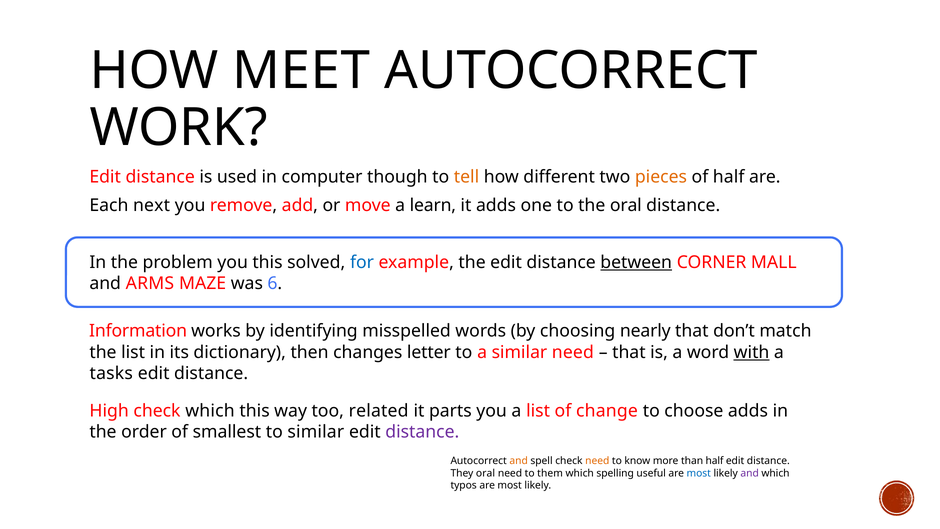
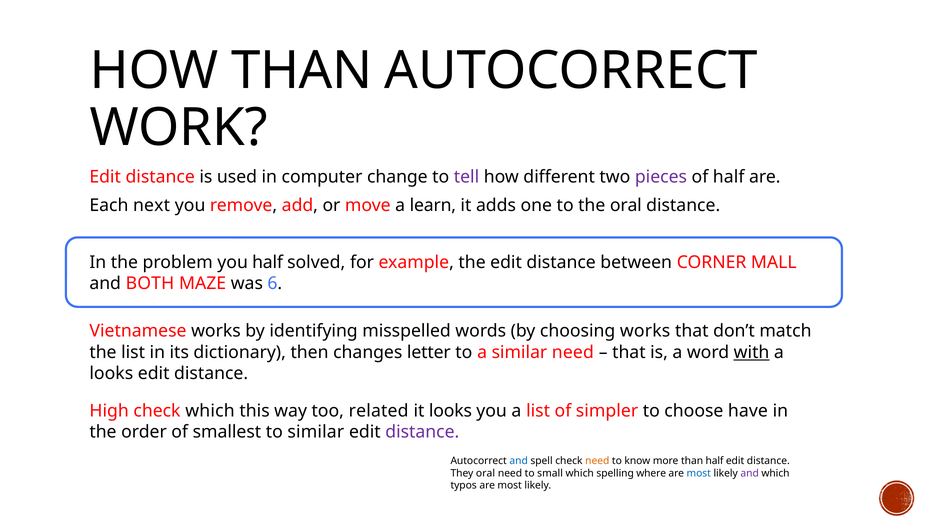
HOW MEET: MEET -> THAN
though: though -> change
tell colour: orange -> purple
pieces colour: orange -> purple
you this: this -> half
for colour: blue -> black
between underline: present -> none
ARMS: ARMS -> BOTH
Information: Information -> Vietnamese
choosing nearly: nearly -> works
tasks at (111, 373): tasks -> looks
it parts: parts -> looks
change: change -> simpler
choose adds: adds -> have
and at (519, 461) colour: orange -> blue
them: them -> small
useful: useful -> where
